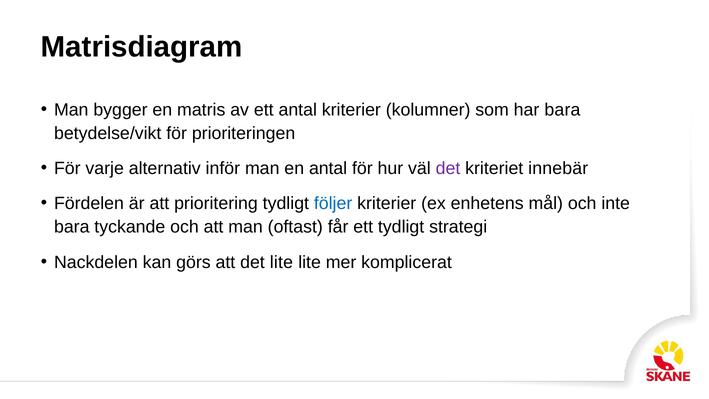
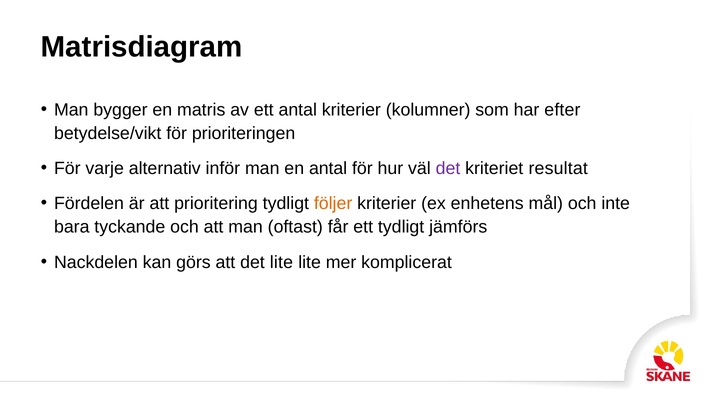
har bara: bara -> efter
innebär: innebär -> resultat
följer colour: blue -> orange
strategi: strategi -> jämförs
